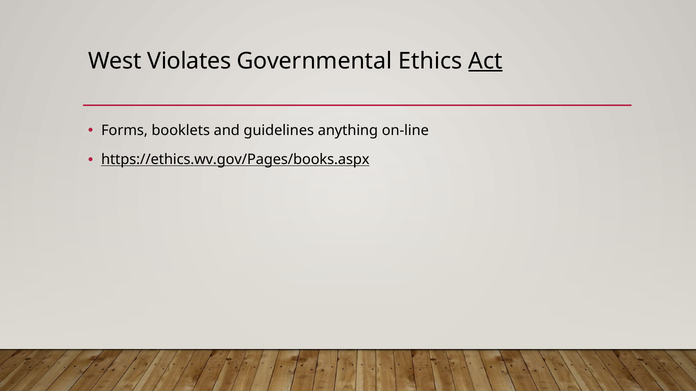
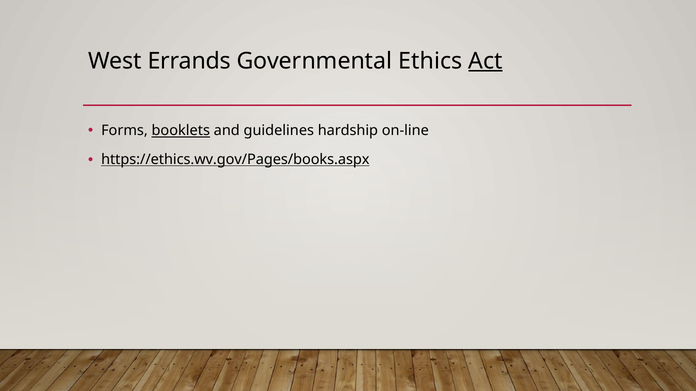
Violates: Violates -> Errands
booklets underline: none -> present
anything: anything -> hardship
